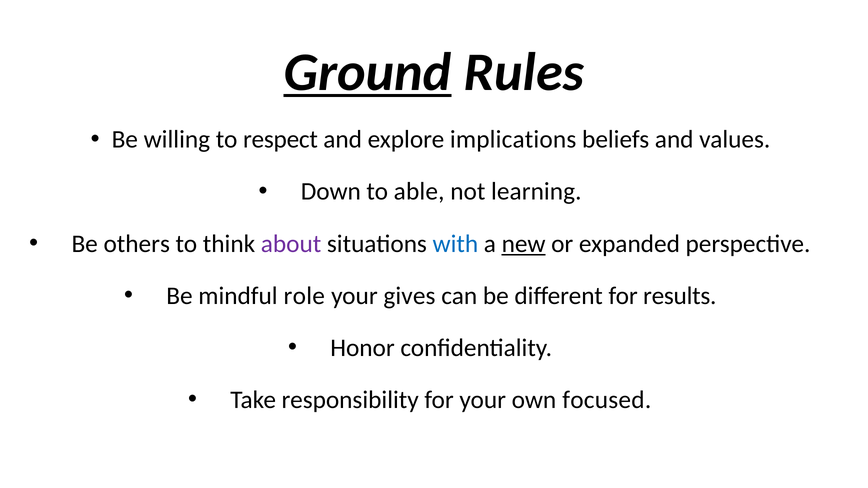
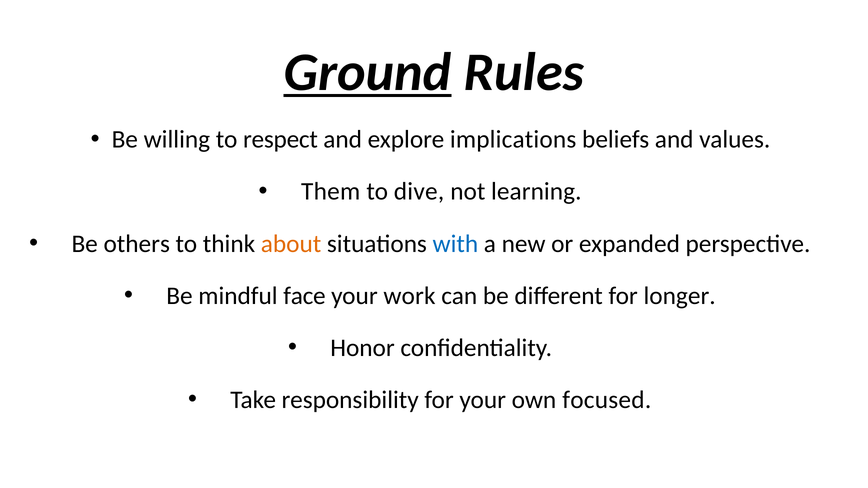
Down: Down -> Them
able: able -> dive
about colour: purple -> orange
new underline: present -> none
role: role -> face
gives: gives -> work
results: results -> longer
